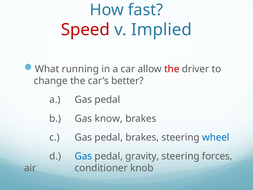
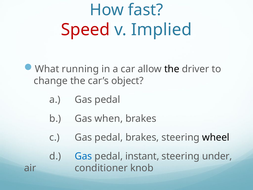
the at (172, 69) colour: red -> black
better: better -> object
know: know -> when
wheel colour: blue -> black
gravity: gravity -> instant
forces: forces -> under
